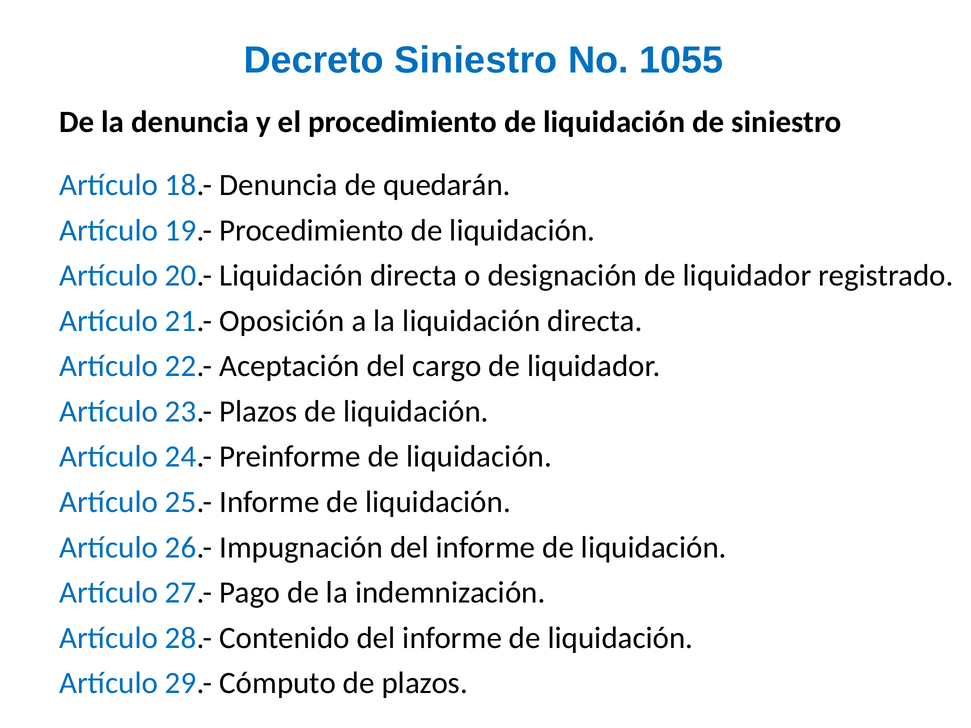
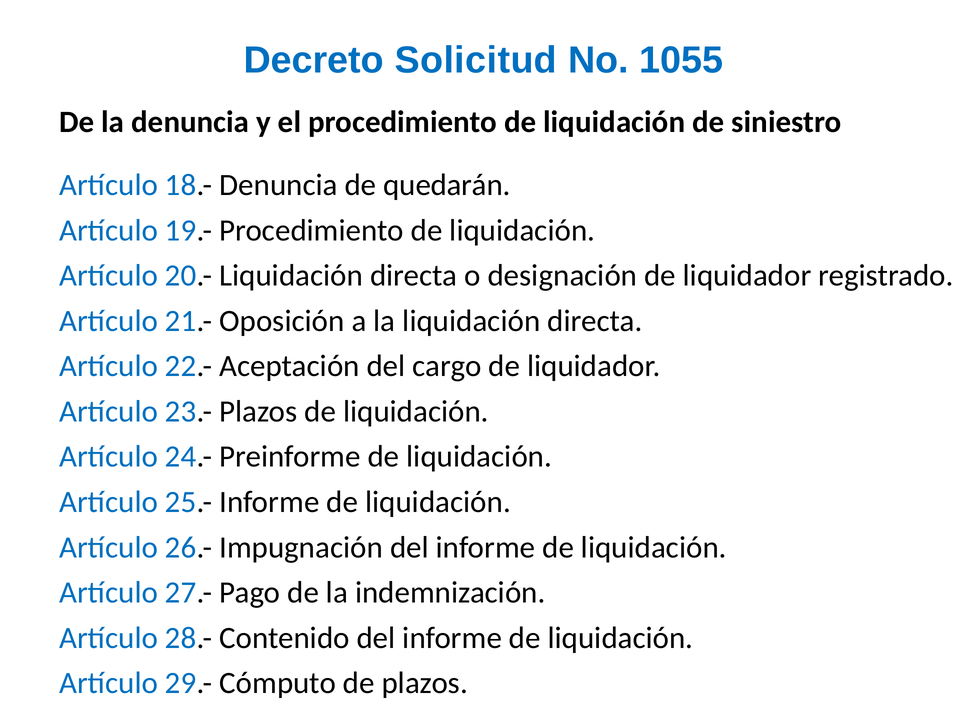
Decreto Siniestro: Siniestro -> Solicitud
